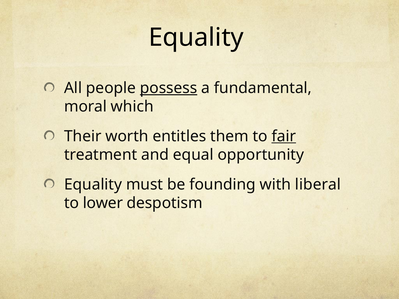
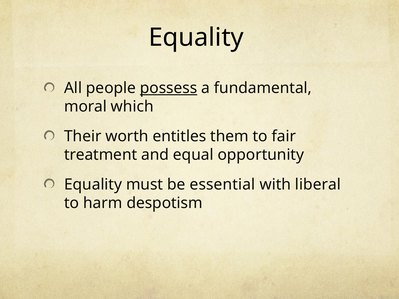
fair underline: present -> none
founding: founding -> essential
lower: lower -> harm
